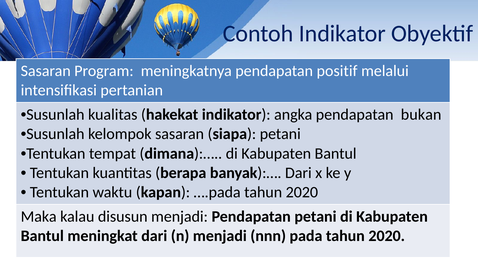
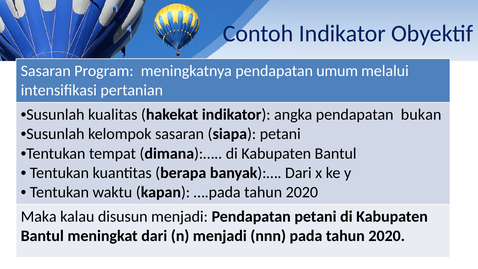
positif: positif -> umum
